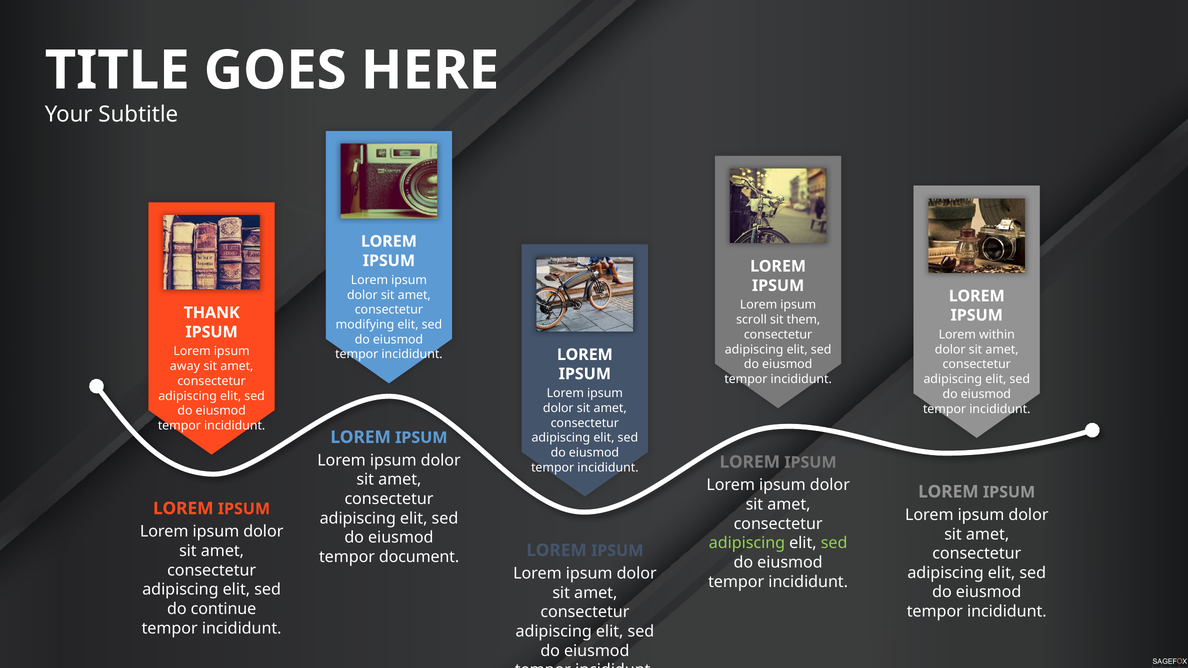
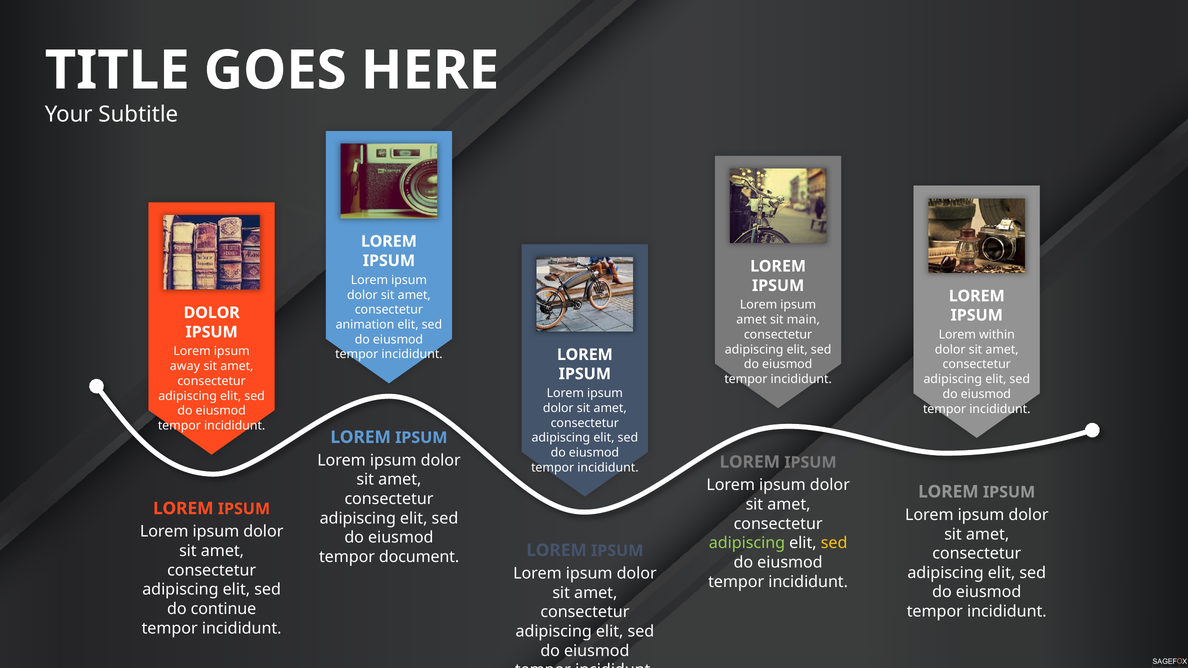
THANK at (212, 313): THANK -> DOLOR
scroll at (752, 320): scroll -> amet
them: them -> main
modifying: modifying -> animation
sed at (834, 543) colour: light green -> yellow
